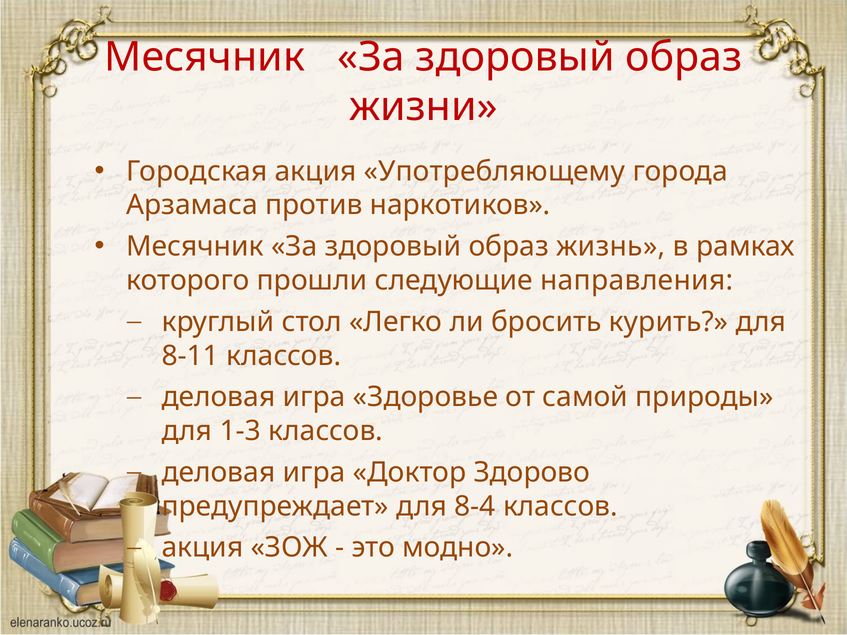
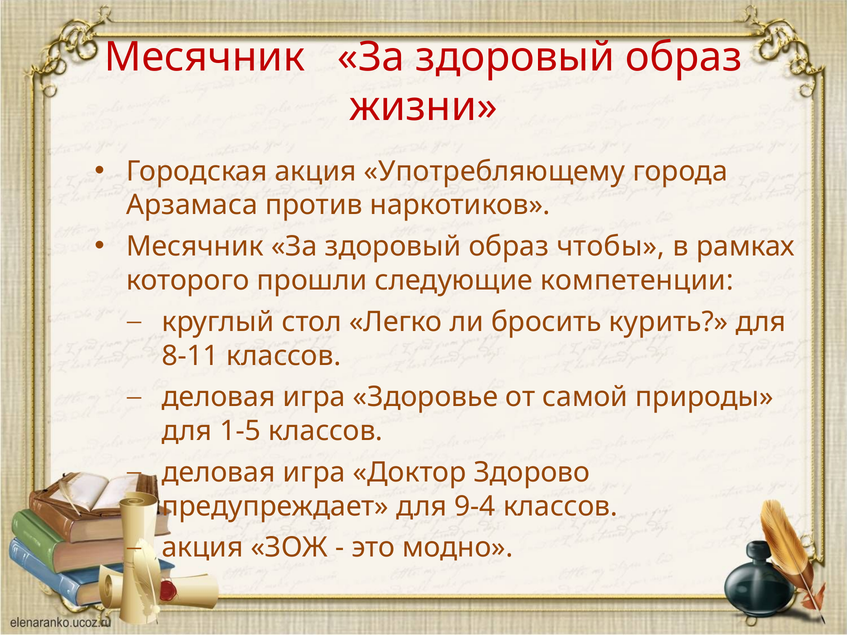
жизнь: жизнь -> чтобы
направления: направления -> компетенции
1-3: 1-3 -> 1-5
8-4: 8-4 -> 9-4
